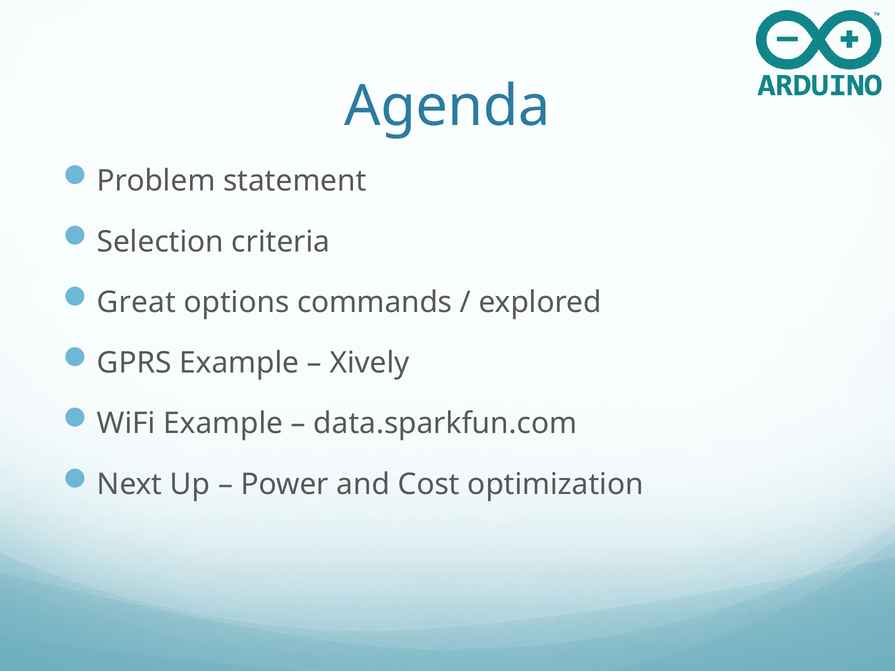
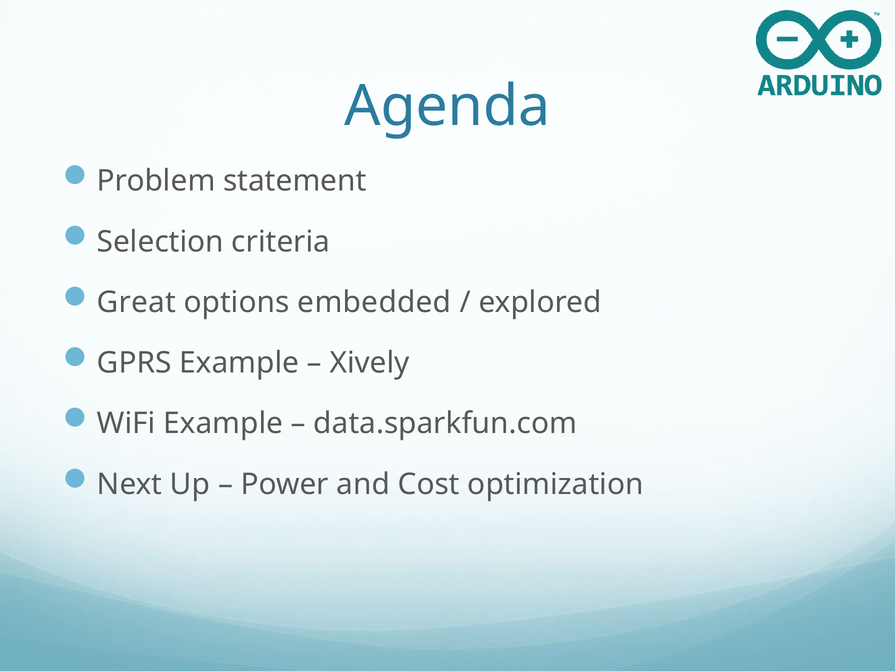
commands: commands -> embedded
